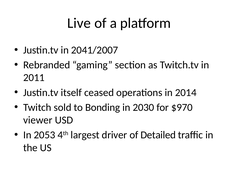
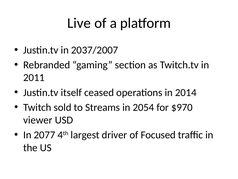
2041/2007: 2041/2007 -> 2037/2007
Bonding: Bonding -> Streams
2030: 2030 -> 2054
2053: 2053 -> 2077
Detailed: Detailed -> Focused
